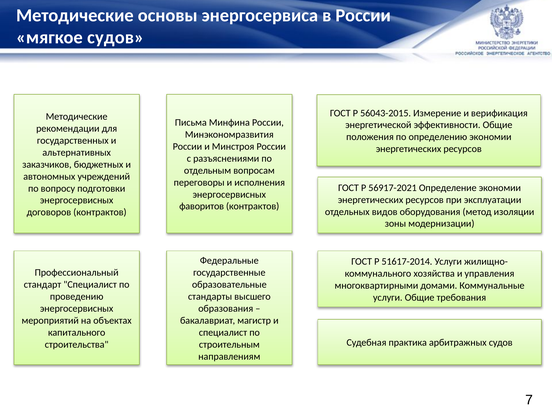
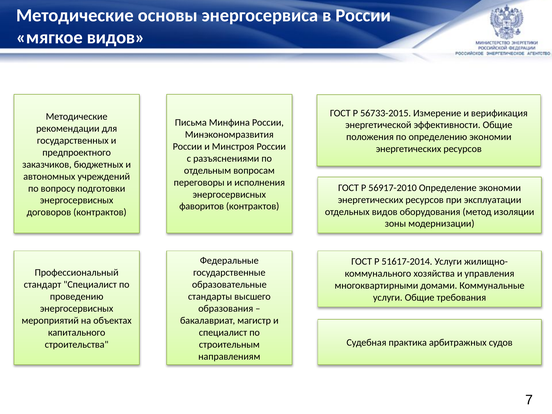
мягкое судов: судов -> видов
56043-2015: 56043-2015 -> 56733-2015
альтернативных: альтернативных -> предпроектного
56917-2021: 56917-2021 -> 56917-2010
